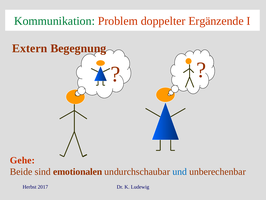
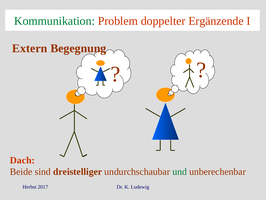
Gehe: Gehe -> Dach
emotionalen: emotionalen -> dreistelliger
und colour: blue -> green
